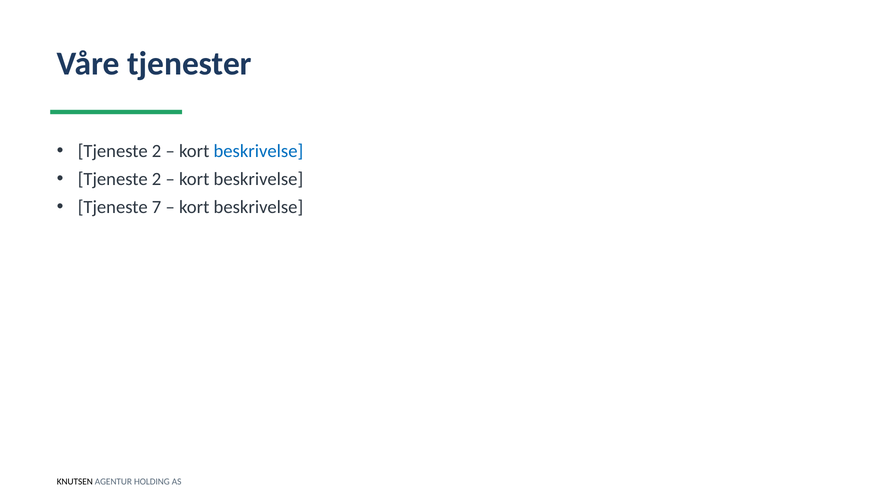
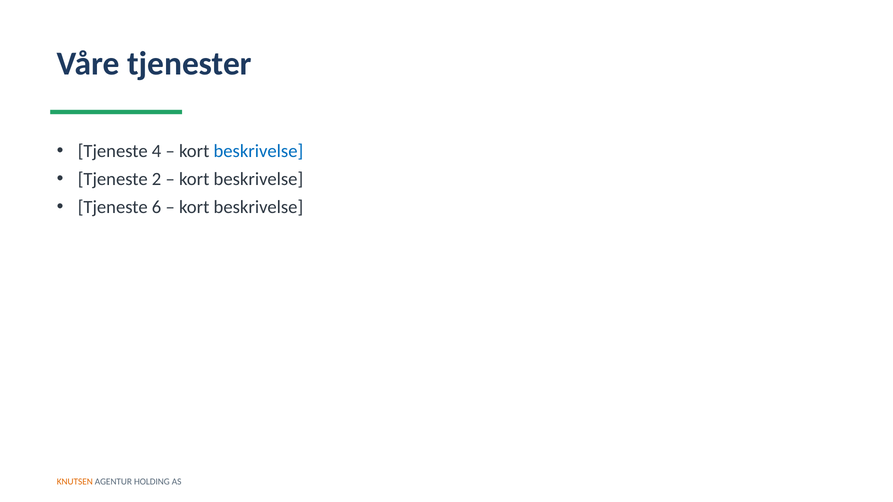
2 at (157, 151): 2 -> 4
7: 7 -> 6
KNUTSEN colour: black -> orange
